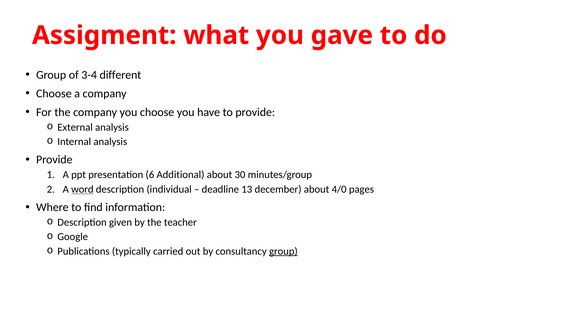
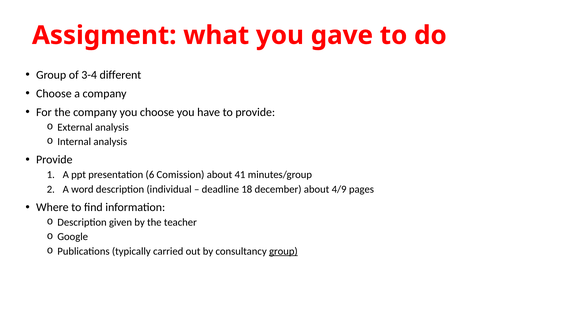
Additional: Additional -> Comission
30: 30 -> 41
word underline: present -> none
13: 13 -> 18
4/0: 4/0 -> 4/9
